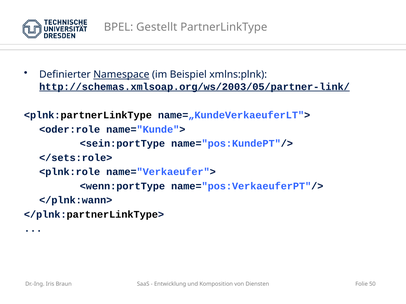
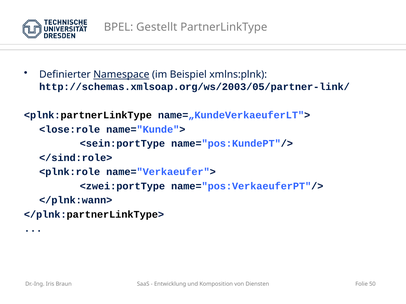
http://schemas.xmlsoap.org/ws/2003/05/partner-link/ underline: present -> none
<oder:role: <oder:role -> <lose:role
</sets:role>: </sets:role> -> </sind:role>
<wenn:portType: <wenn:portType -> <zwei:portType
